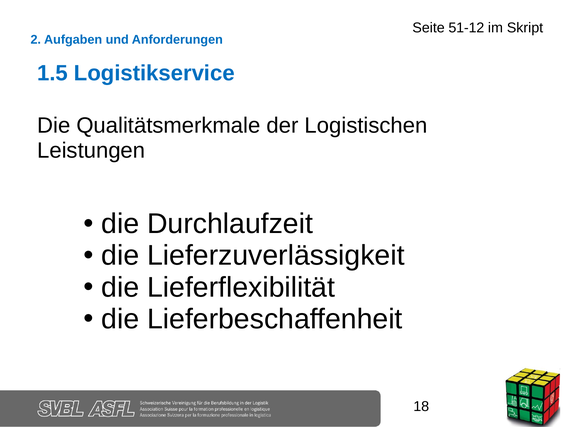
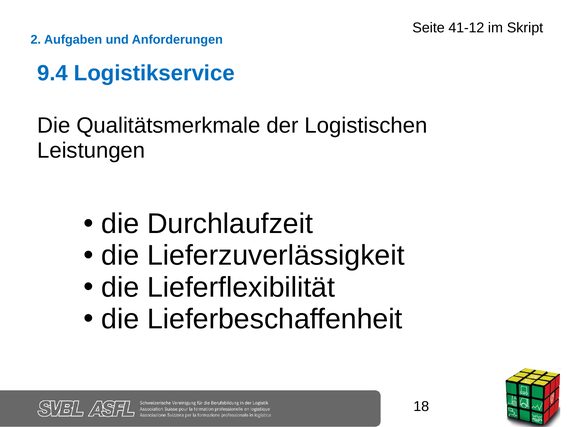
51-12: 51-12 -> 41-12
1.5: 1.5 -> 9.4
